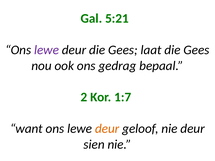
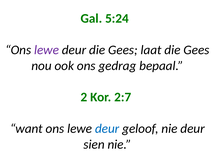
5:21: 5:21 -> 5:24
1:7: 1:7 -> 2:7
deur at (107, 129) colour: orange -> blue
